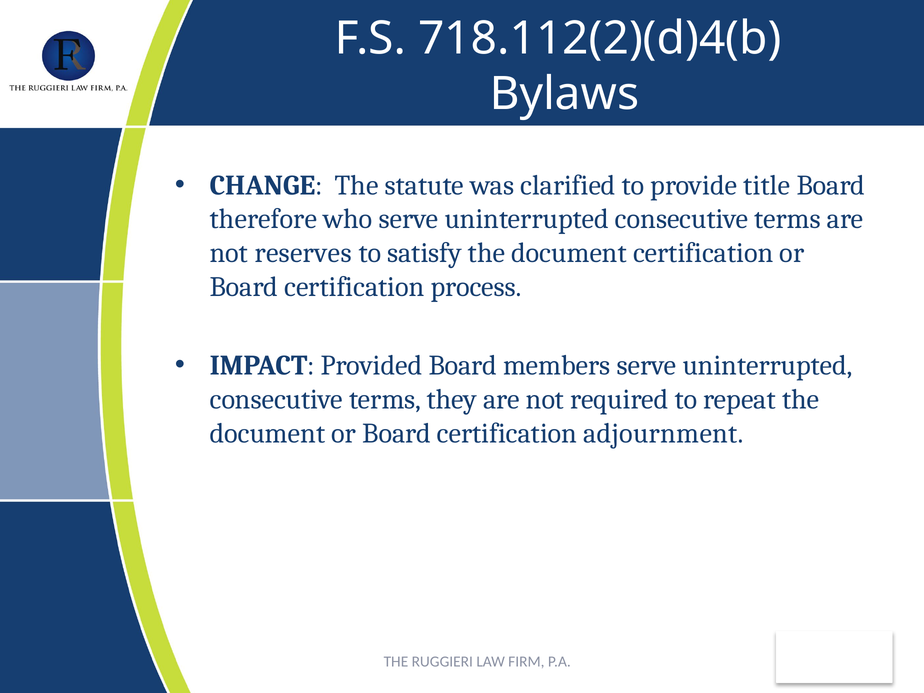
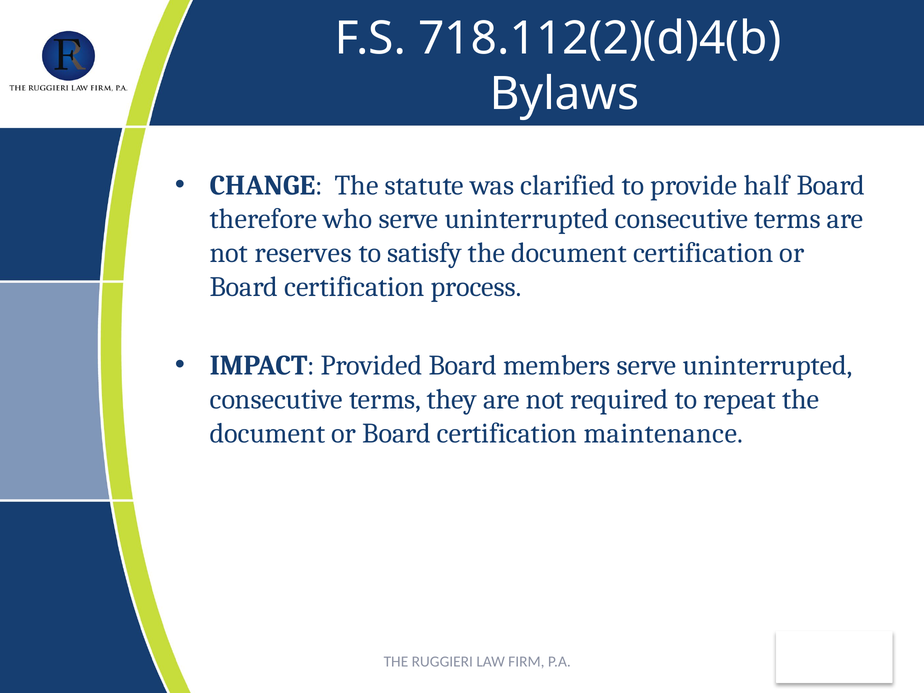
title: title -> half
adjournment: adjournment -> maintenance
